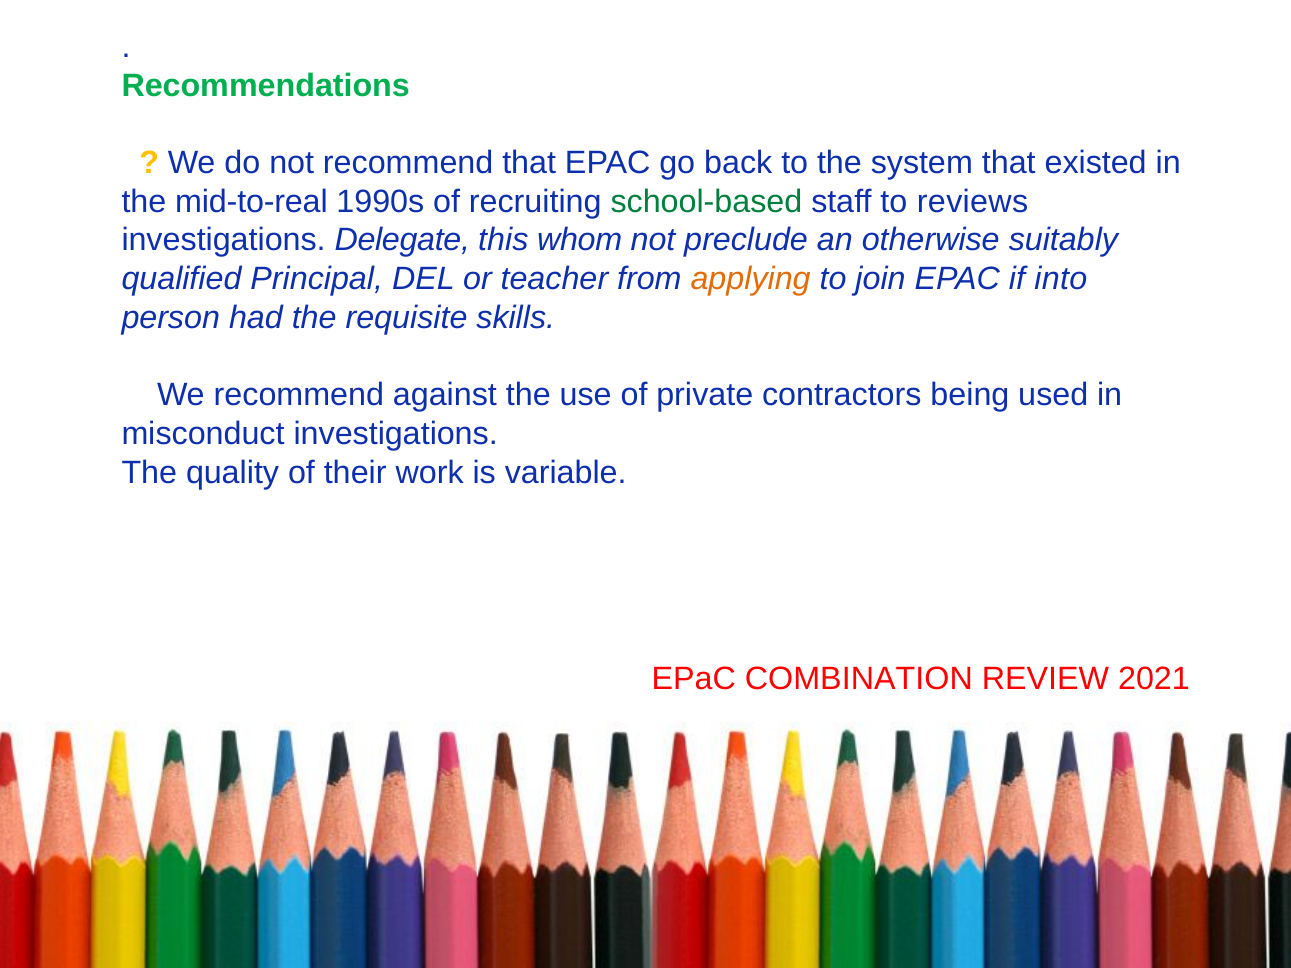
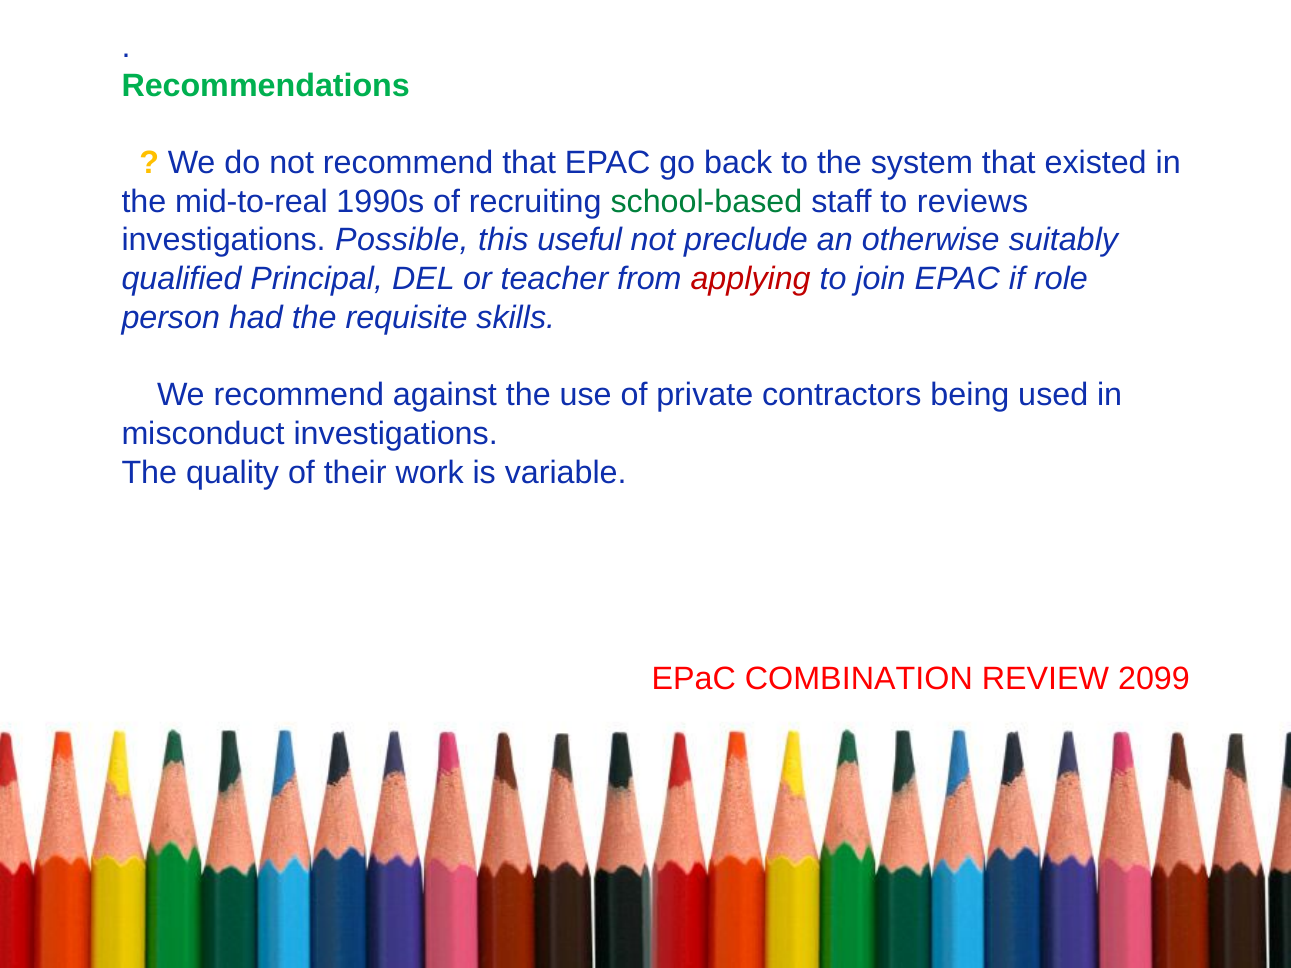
Delegate: Delegate -> Possible
whom: whom -> useful
applying colour: orange -> red
into: into -> role
2021: 2021 -> 2099
